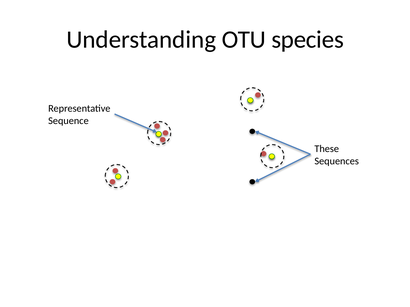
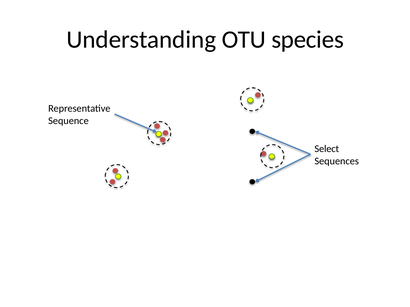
These: These -> Select
